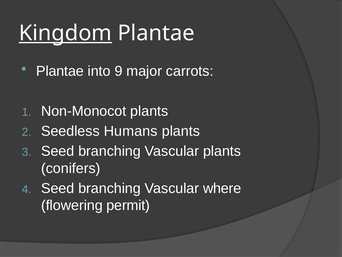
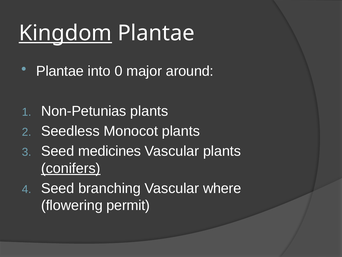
9: 9 -> 0
carrots: carrots -> around
Non-Monocot: Non-Monocot -> Non-Petunias
Humans: Humans -> Monocot
branching at (110, 151): branching -> medicines
conifers underline: none -> present
